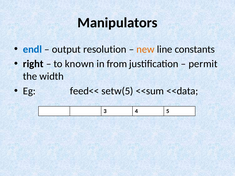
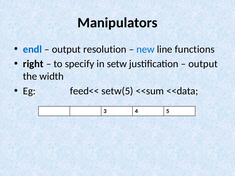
new colour: orange -> blue
constants: constants -> functions
known: known -> specify
from: from -> setw
permit at (203, 64): permit -> output
